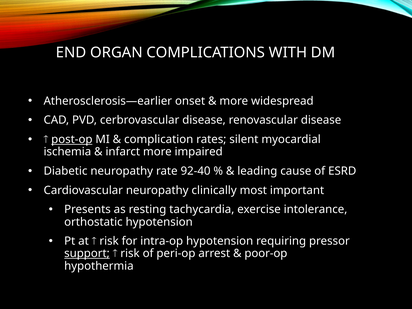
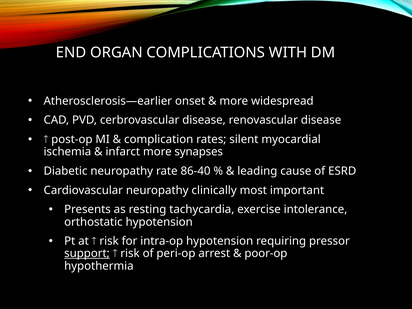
post-op underline: present -> none
impaired: impaired -> synapses
92-40: 92-40 -> 86-40
